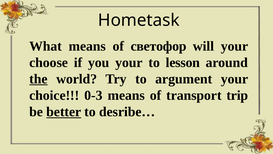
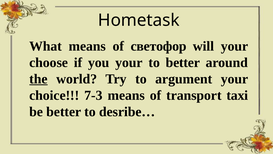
to lesson: lesson -> better
0-3: 0-3 -> 7-3
trip: trip -> taxi
better at (64, 112) underline: present -> none
